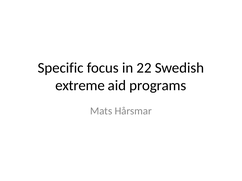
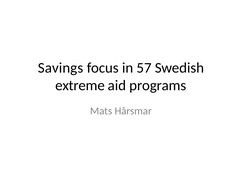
Specific: Specific -> Savings
22: 22 -> 57
